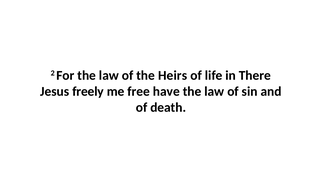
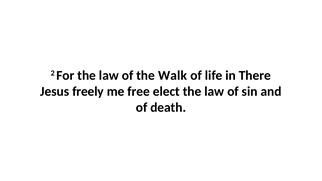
Heirs: Heirs -> Walk
have: have -> elect
